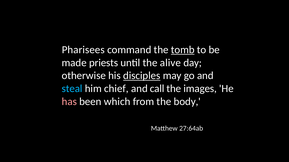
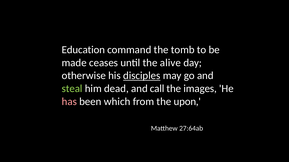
Pharisees: Pharisees -> Education
tomb underline: present -> none
priests: priests -> ceases
steal colour: light blue -> light green
chief: chief -> dead
body: body -> upon
